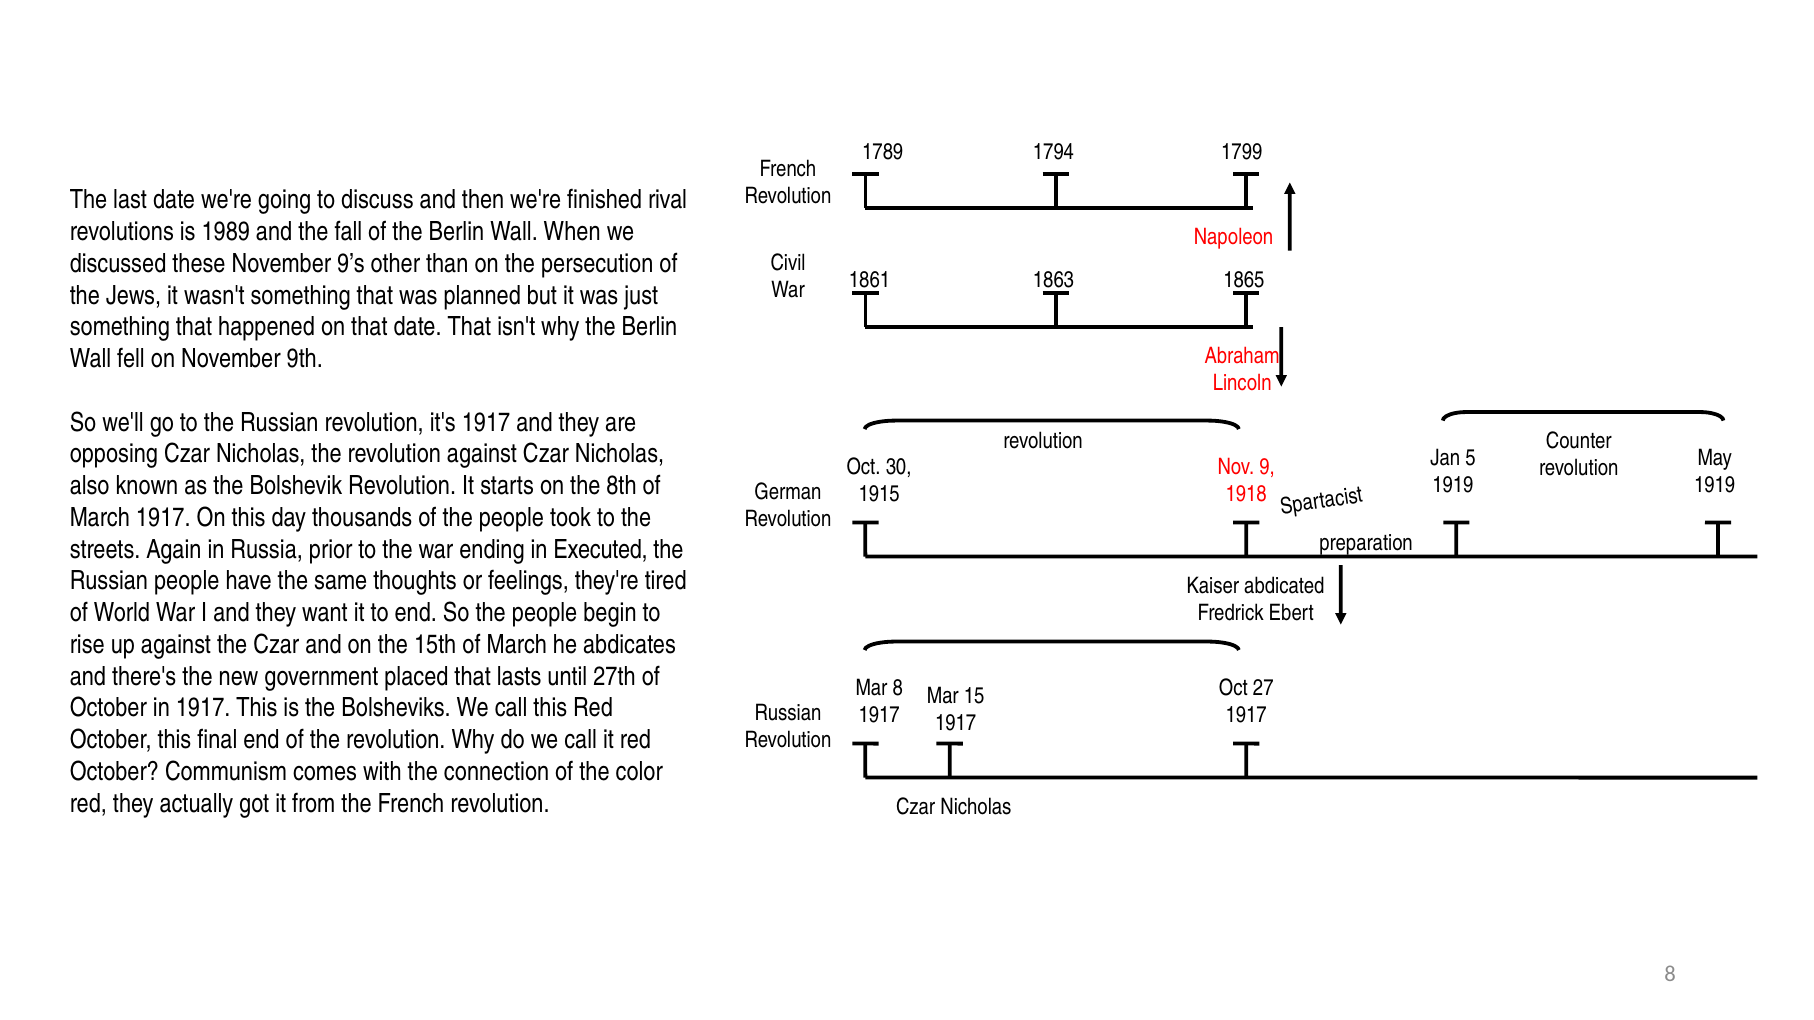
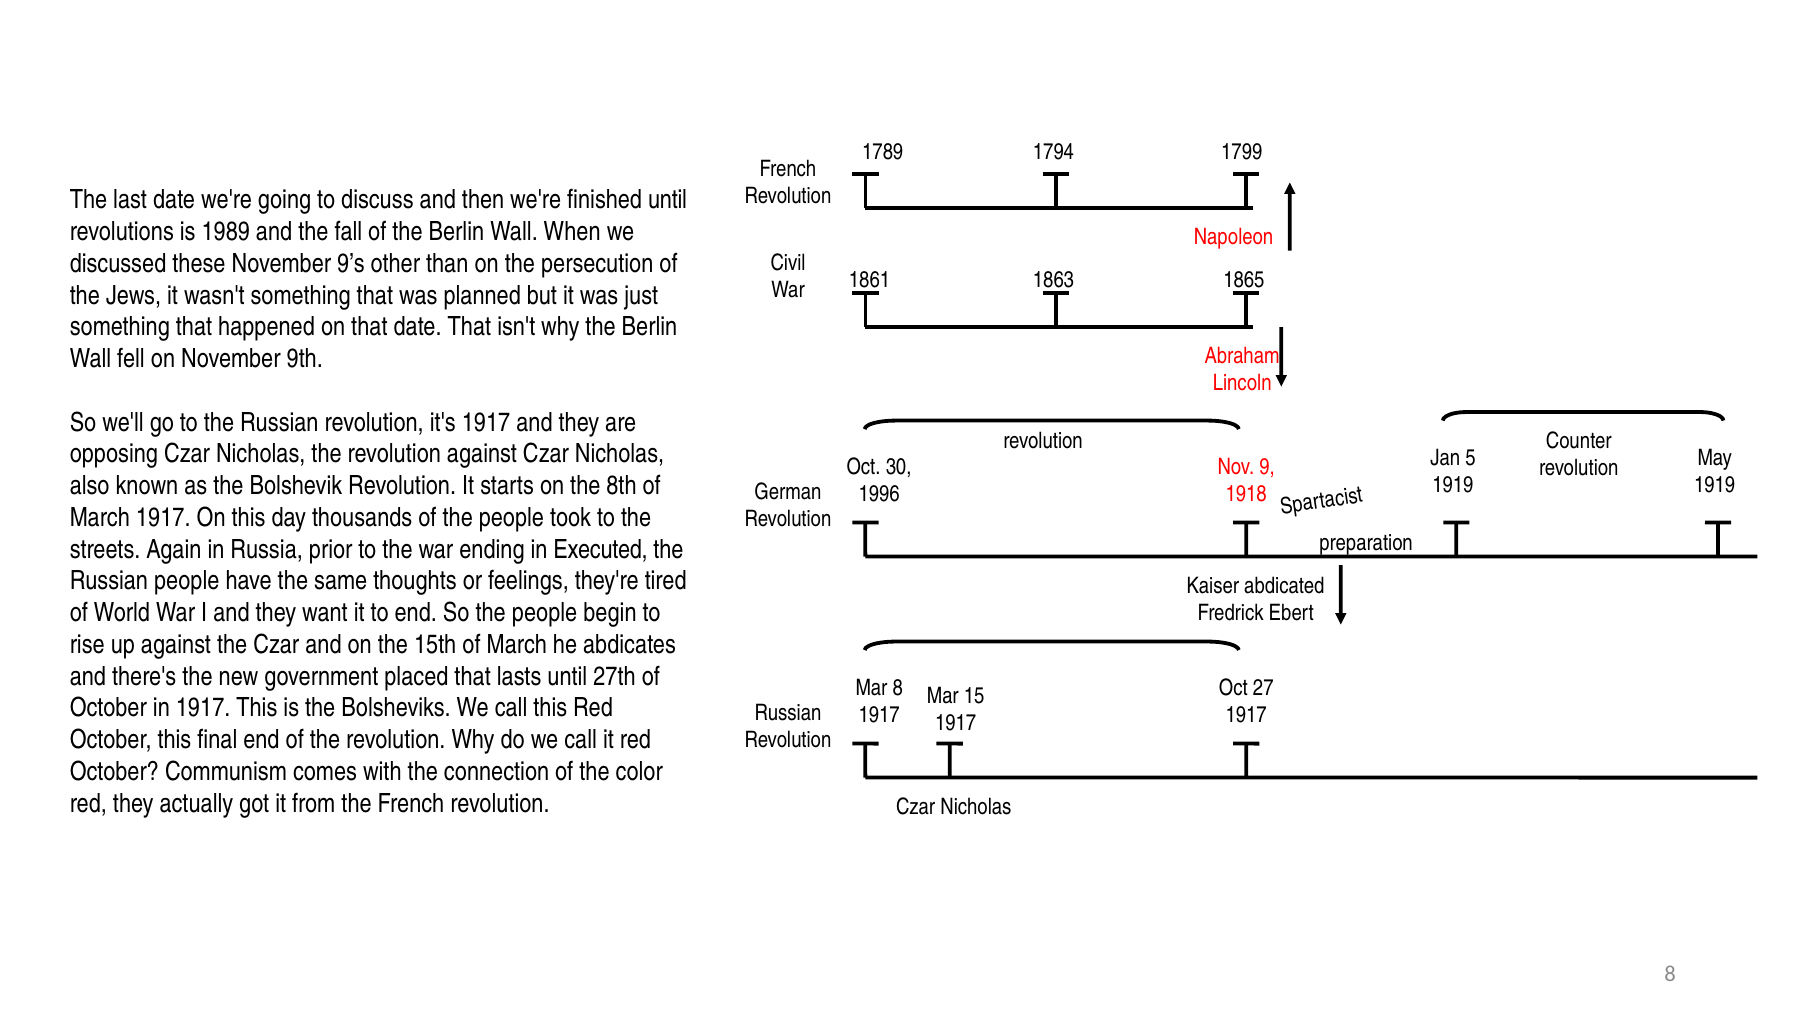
finished rival: rival -> until
1915: 1915 -> 1996
